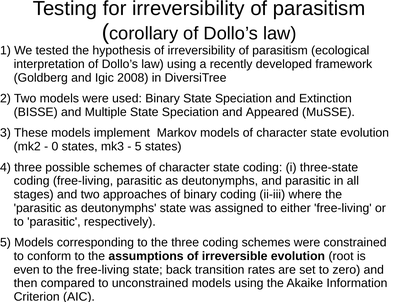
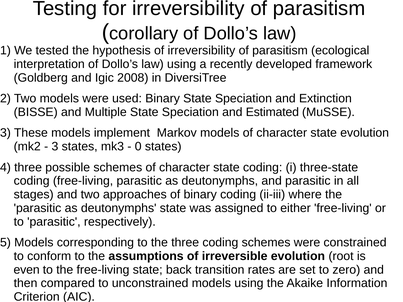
Appeared: Appeared -> Estimated
0 at (55, 147): 0 -> 3
5 at (138, 147): 5 -> 0
